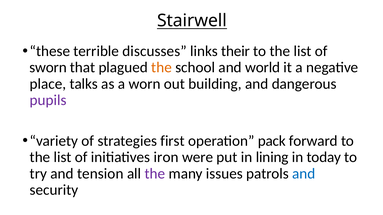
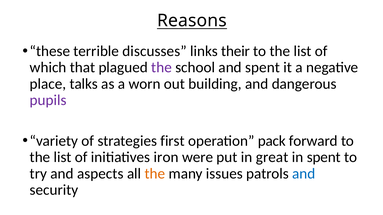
Stairwell: Stairwell -> Reasons
sworn: sworn -> which
the at (162, 68) colour: orange -> purple
and world: world -> spent
lining: lining -> great
in today: today -> spent
tension: tension -> aspects
the at (155, 174) colour: purple -> orange
